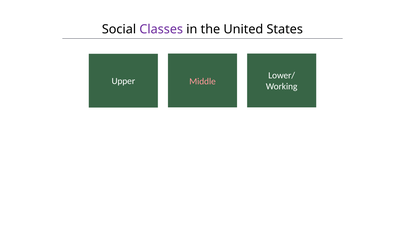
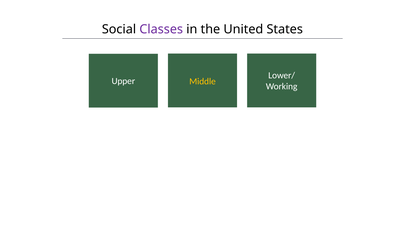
Middle colour: pink -> yellow
